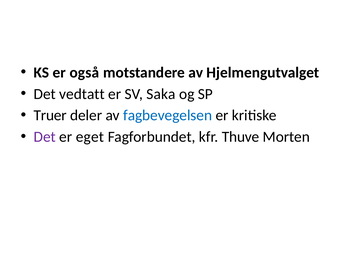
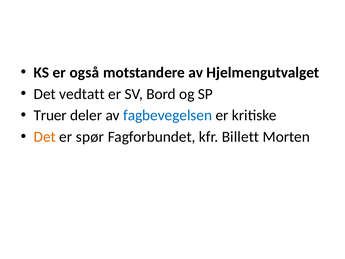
Saka: Saka -> Bord
Det at (45, 137) colour: purple -> orange
eget: eget -> spør
Thuve: Thuve -> Billett
